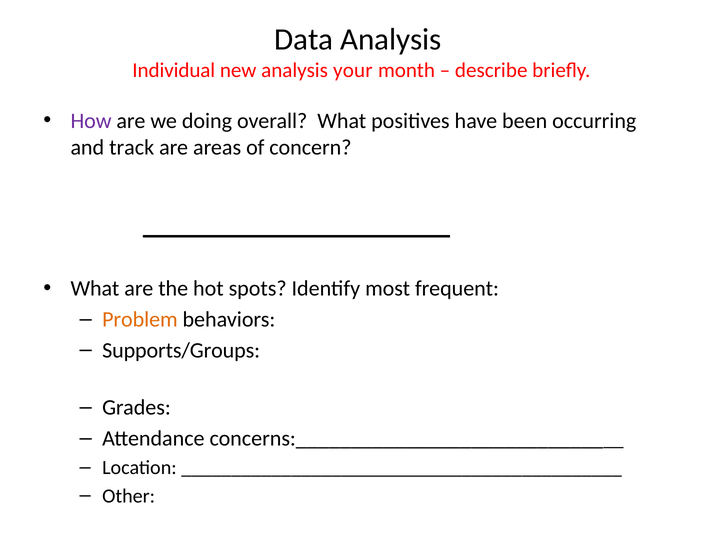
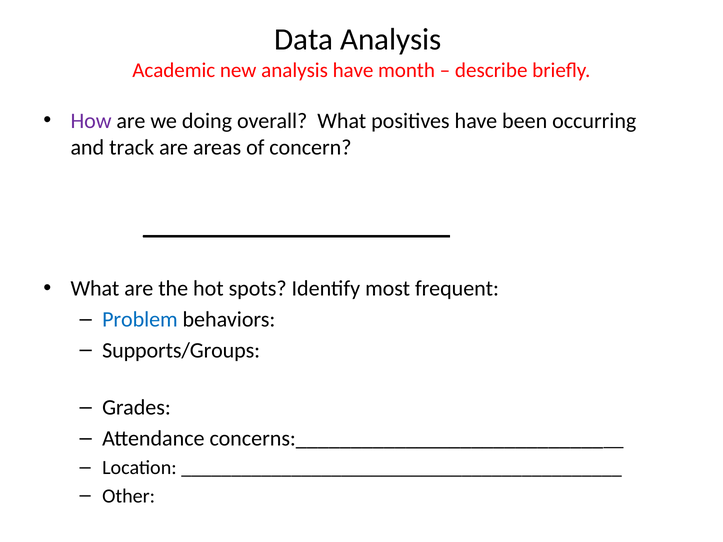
Individual: Individual -> Academic
analysis your: your -> have
Problem colour: orange -> blue
